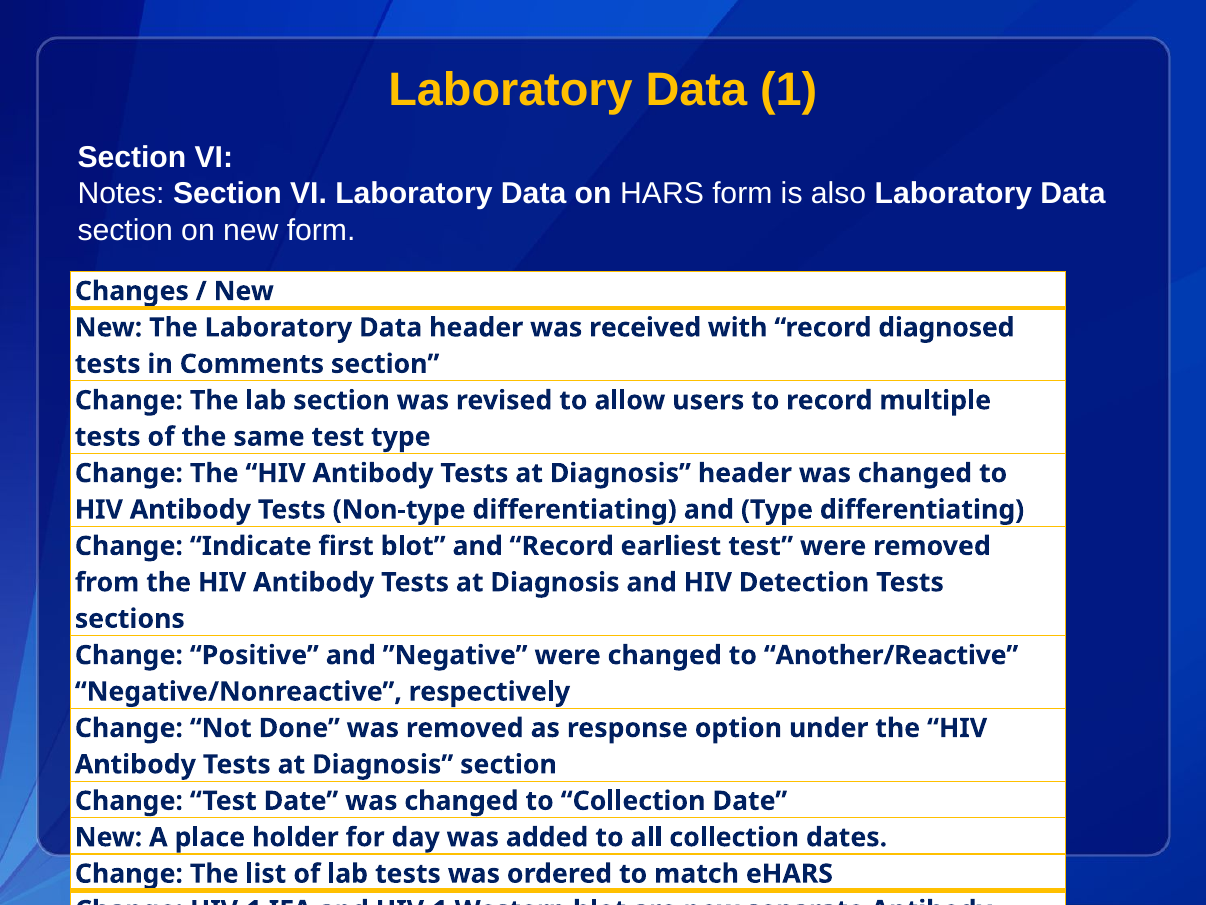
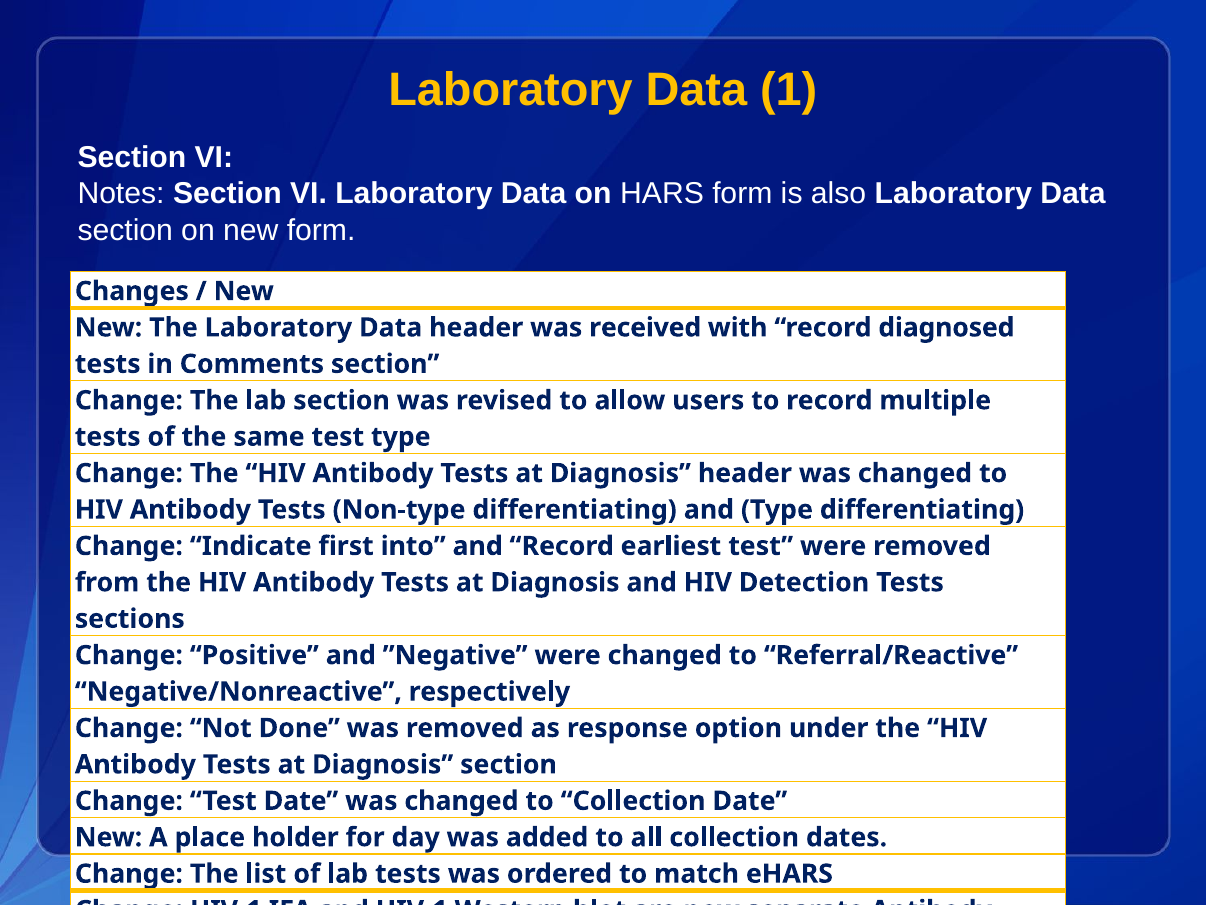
first blot: blot -> into
Another/Reactive: Another/Reactive -> Referral/Reactive
